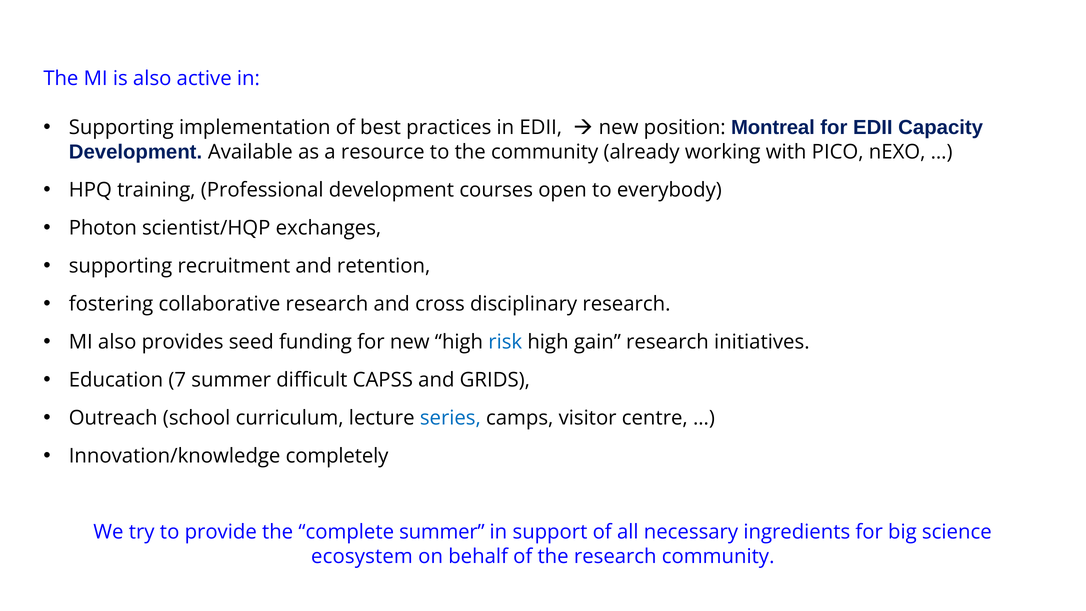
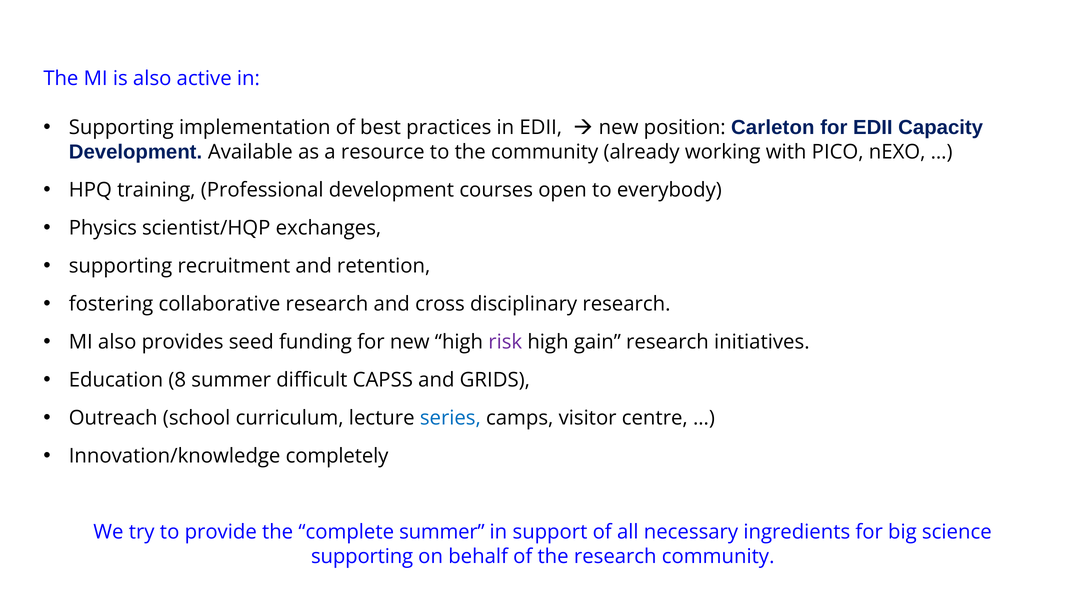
Montreal: Montreal -> Carleton
Photon: Photon -> Physics
risk colour: blue -> purple
7: 7 -> 8
ecosystem at (362, 556): ecosystem -> supporting
